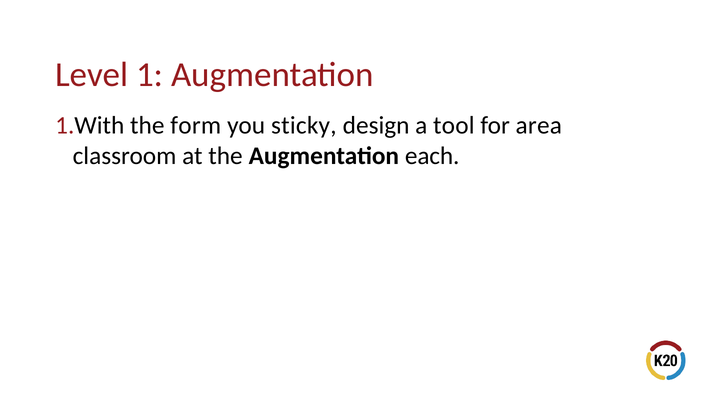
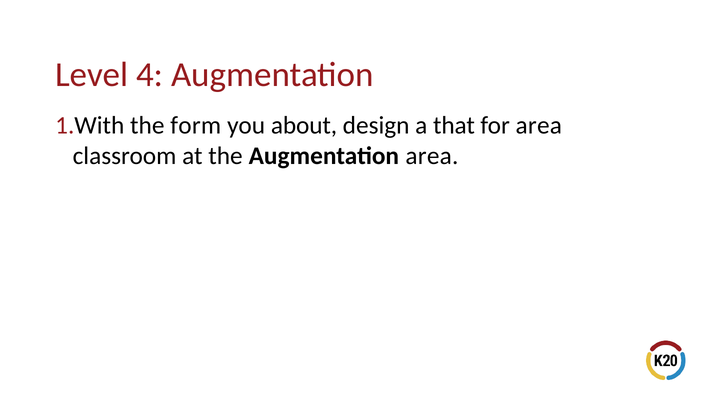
1: 1 -> 4
sticky: sticky -> about
tool: tool -> that
Augmentation each: each -> area
